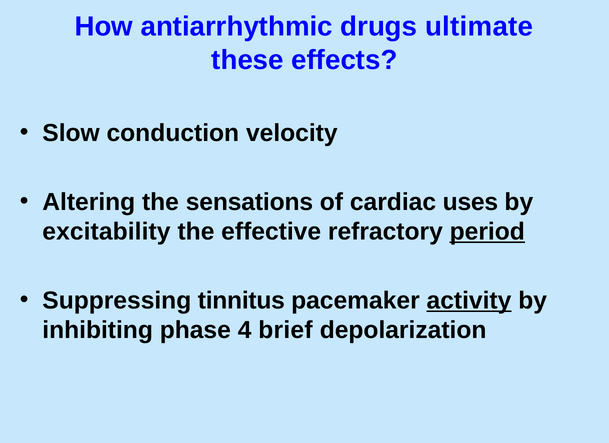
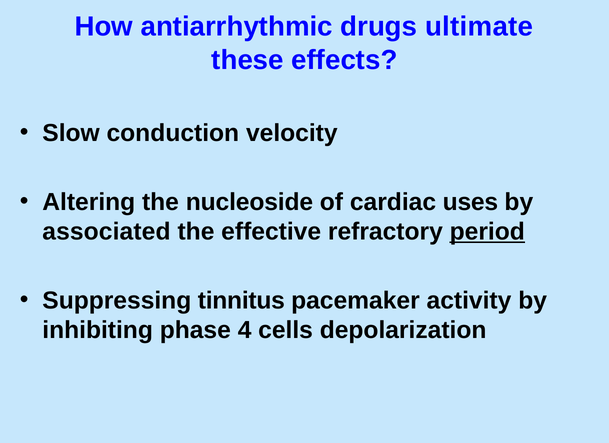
sensations: sensations -> nucleoside
excitability: excitability -> associated
activity underline: present -> none
brief: brief -> cells
